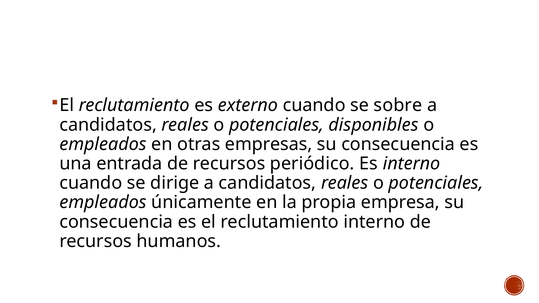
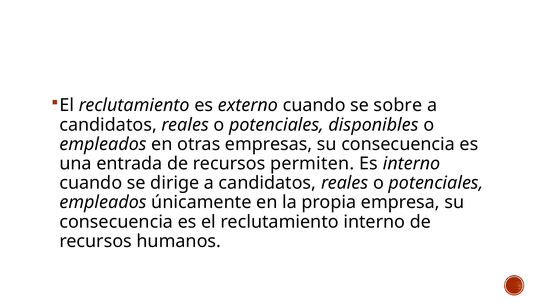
periódico: periódico -> permiten
